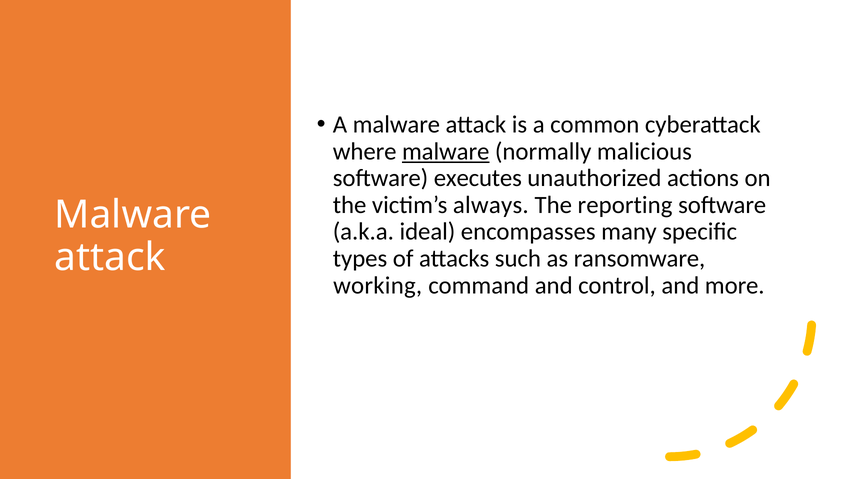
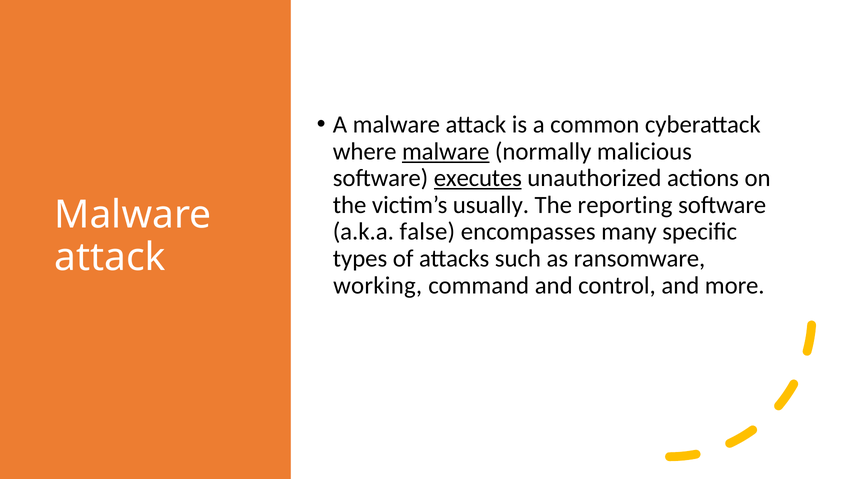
executes underline: none -> present
always: always -> usually
ideal: ideal -> false
